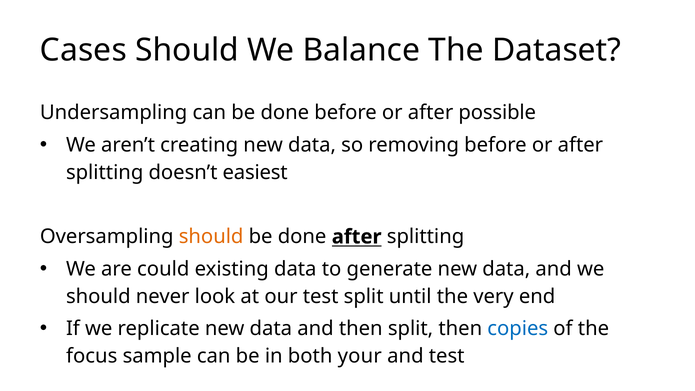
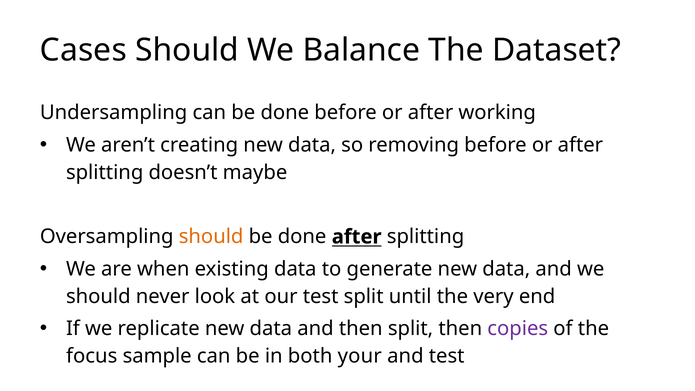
possible: possible -> working
easiest: easiest -> maybe
could: could -> when
copies colour: blue -> purple
